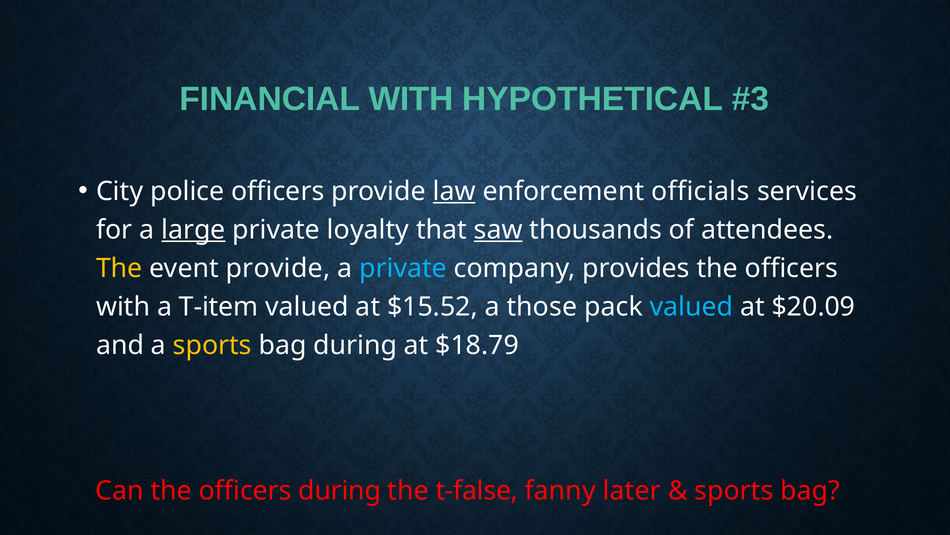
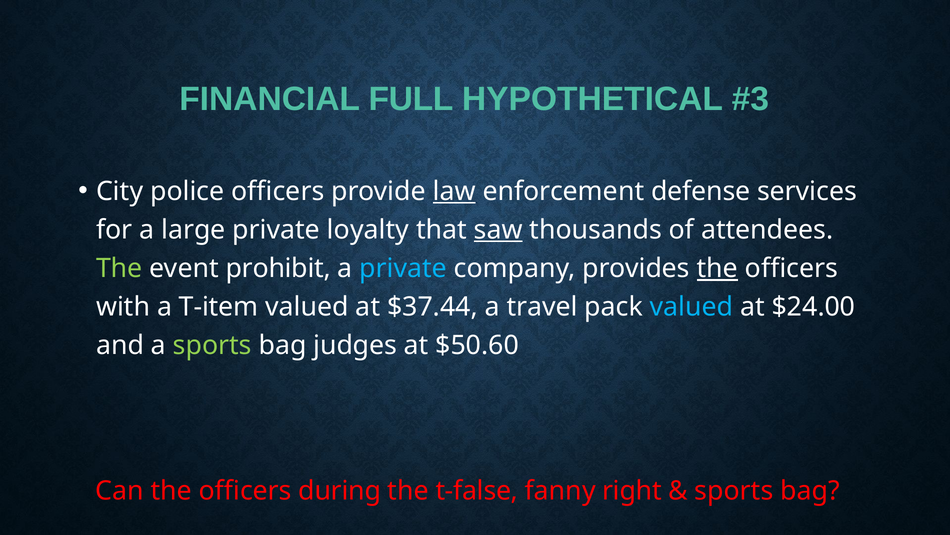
FINANCIAL WITH: WITH -> FULL
officials: officials -> defense
large underline: present -> none
The at (119, 268) colour: yellow -> light green
event provide: provide -> prohibit
the at (717, 268) underline: none -> present
$15.52: $15.52 -> $37.44
those: those -> travel
$20.09: $20.09 -> $24.00
sports at (212, 345) colour: yellow -> light green
bag during: during -> judges
$18.79: $18.79 -> $50.60
later: later -> right
